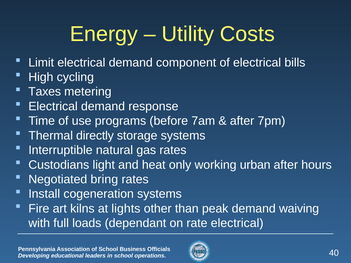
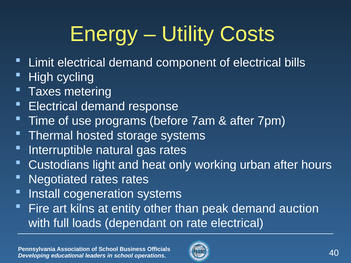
directly: directly -> hosted
Negotiated bring: bring -> rates
lights: lights -> entity
waiving: waiving -> auction
